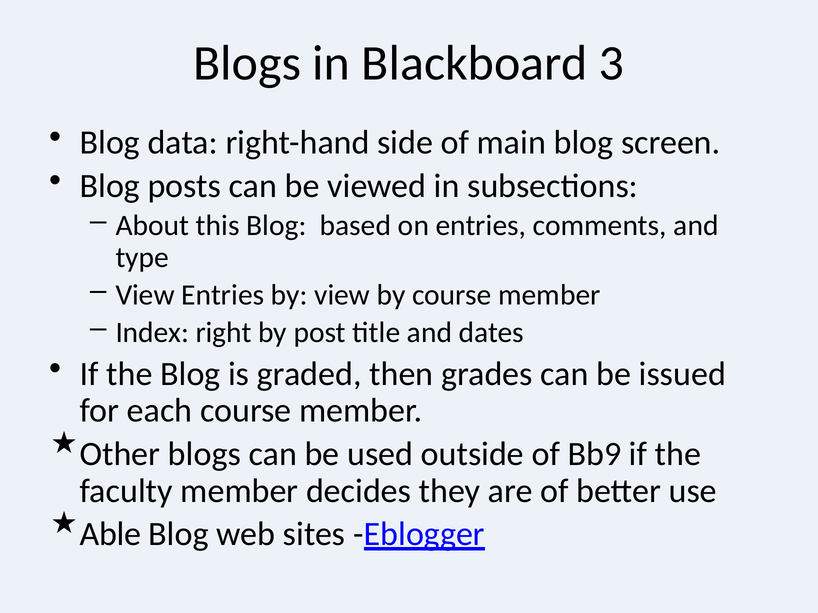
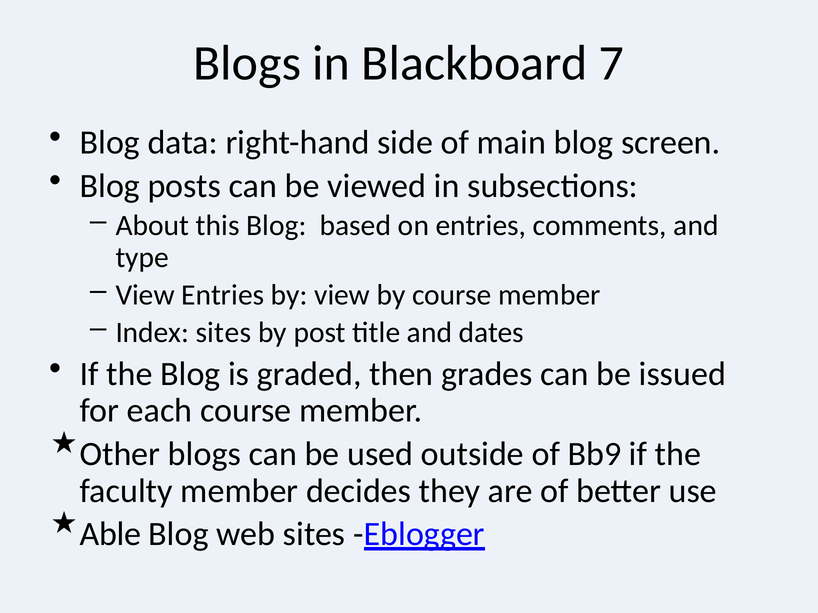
3: 3 -> 7
Index right: right -> sites
